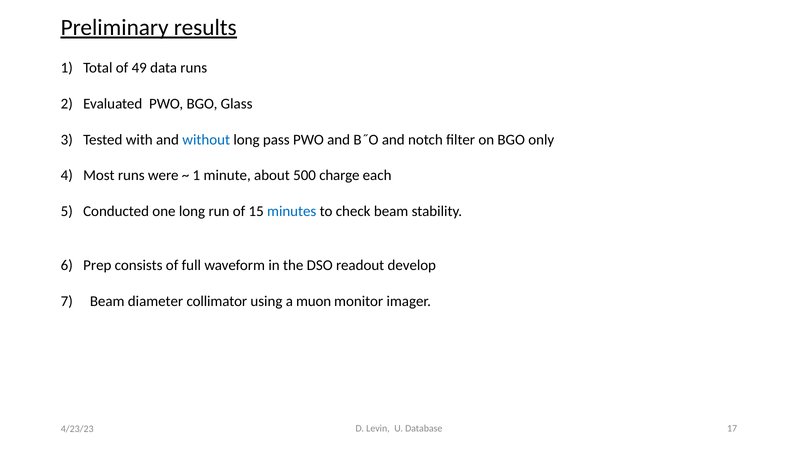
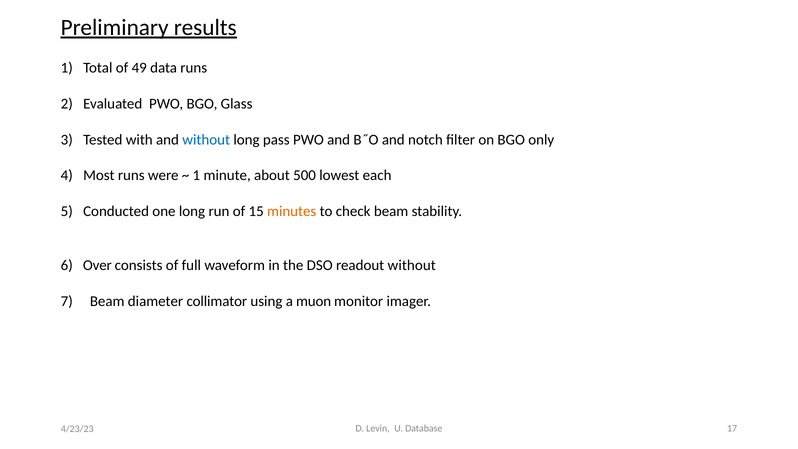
charge: charge -> lowest
minutes colour: blue -> orange
Prep: Prep -> Over
readout develop: develop -> without
